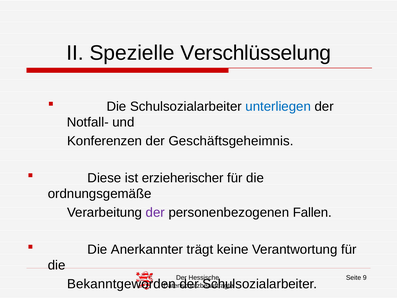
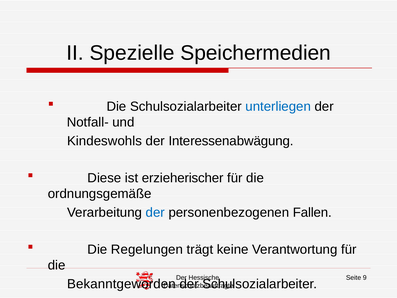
Verschlüsselung: Verschlüsselung -> Speichermedien
Konferenzen: Konferenzen -> Kindeswohls
Geschäftsgeheimnis: Geschäftsgeheimnis -> Interessenabwägung
der at (155, 212) colour: purple -> blue
Anerkannter: Anerkannter -> Regelungen
